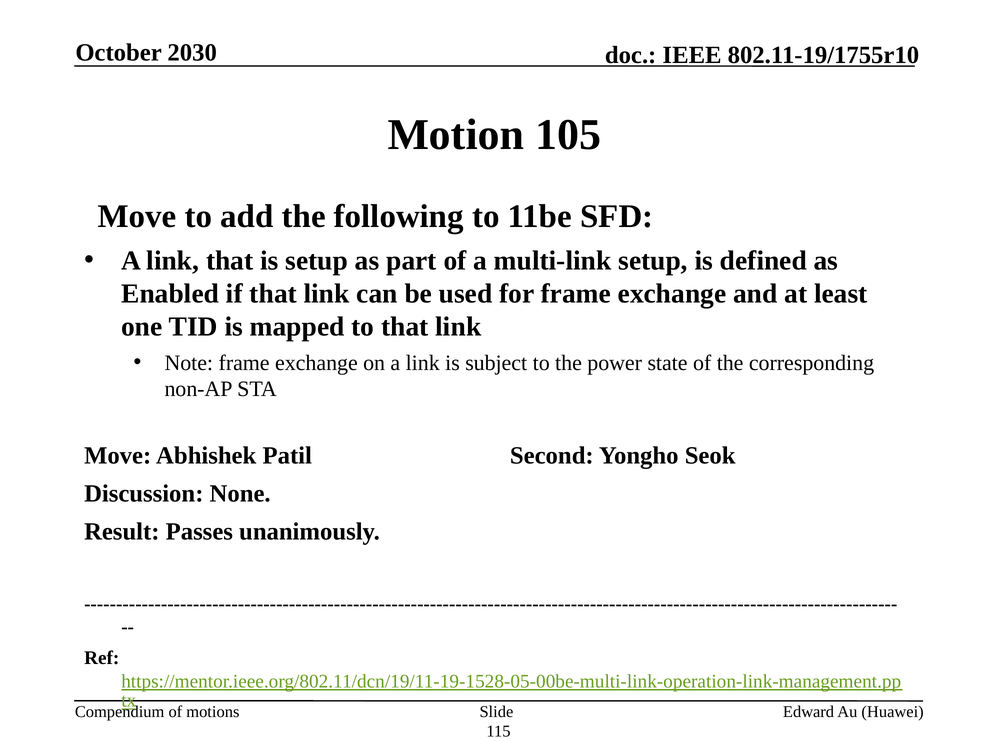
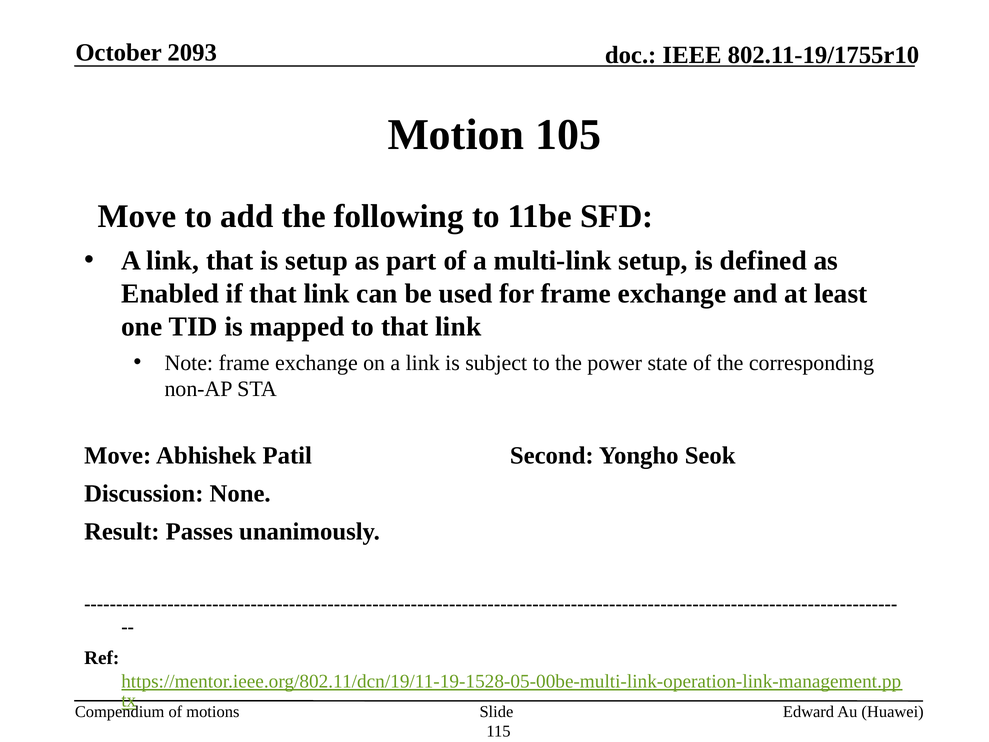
2030: 2030 -> 2093
